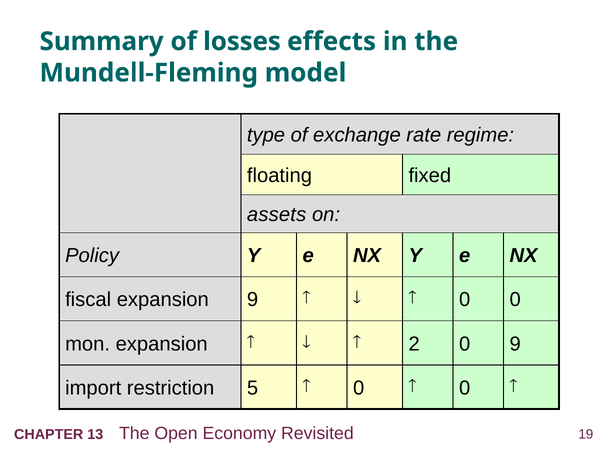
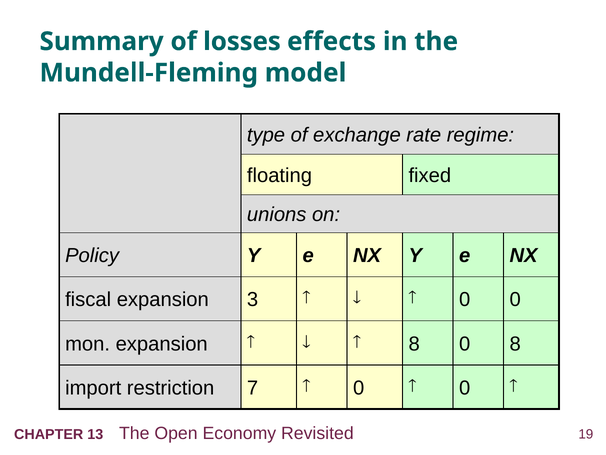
assets: assets -> unions
expansion 9: 9 -> 3
2 at (414, 343): 2 -> 8
0 9: 9 -> 8
5: 5 -> 7
